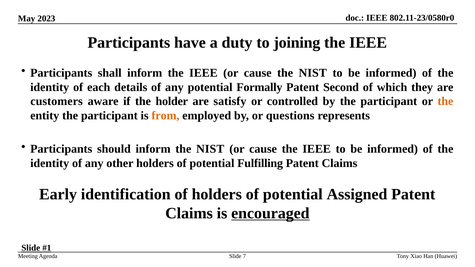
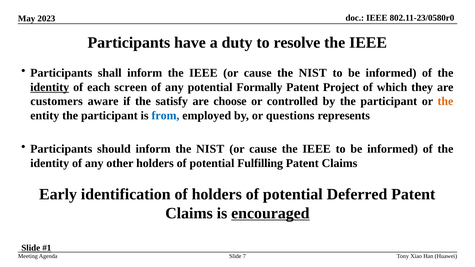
joining: joining -> resolve
identity at (50, 87) underline: none -> present
details: details -> screen
Second: Second -> Project
holder: holder -> satisfy
satisfy: satisfy -> choose
from colour: orange -> blue
Assigned: Assigned -> Deferred
